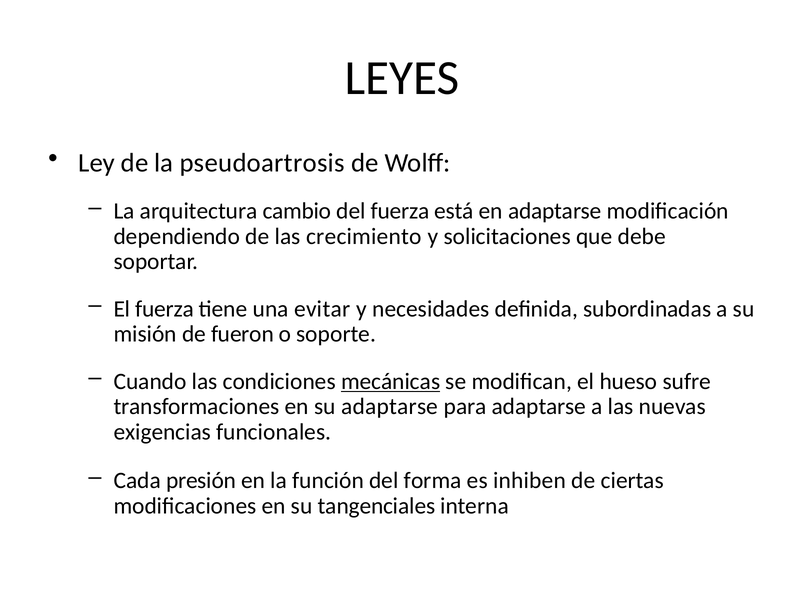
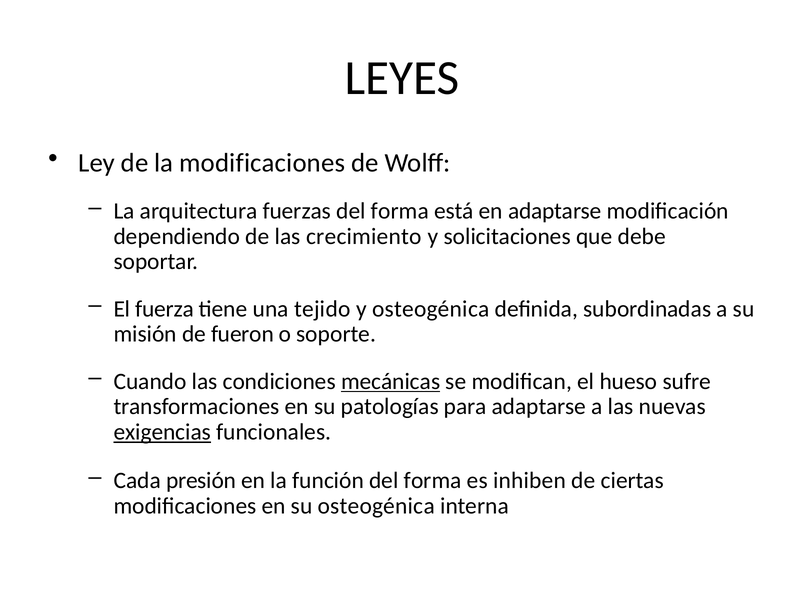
la pseudoartrosis: pseudoartrosis -> modificaciones
cambio: cambio -> fuerzas
fuerza at (400, 211): fuerza -> forma
evitar: evitar -> tejido
y necesidades: necesidades -> osteogénica
su adaptarse: adaptarse -> patologías
exigencias underline: none -> present
su tangenciales: tangenciales -> osteogénica
